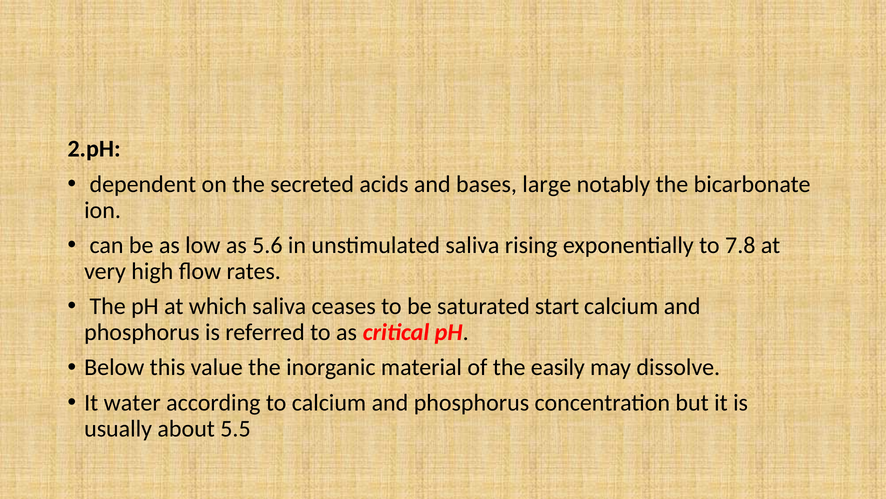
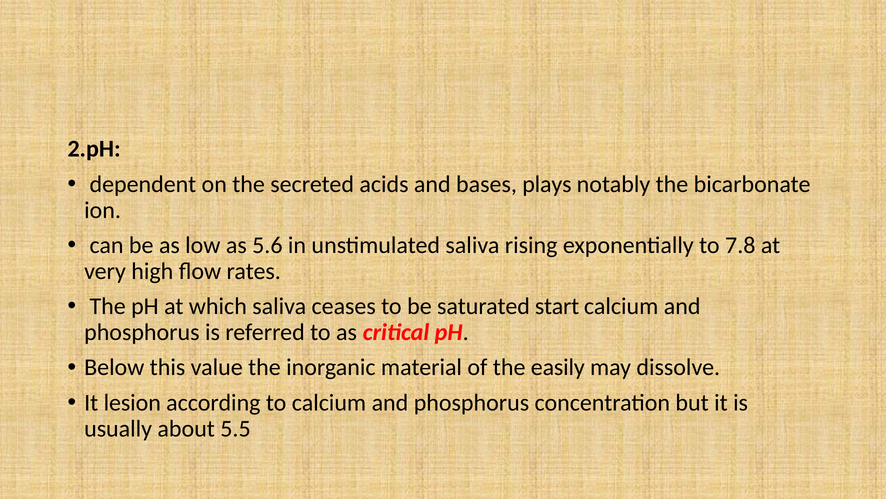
large: large -> plays
water: water -> lesion
